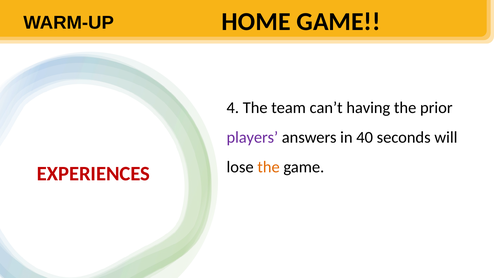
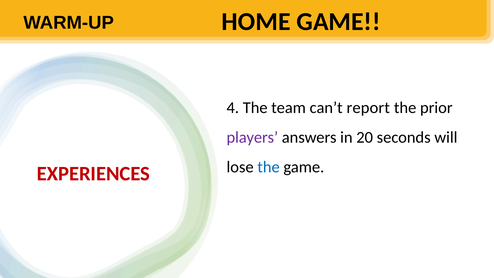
having: having -> report
40: 40 -> 20
the at (269, 167) colour: orange -> blue
